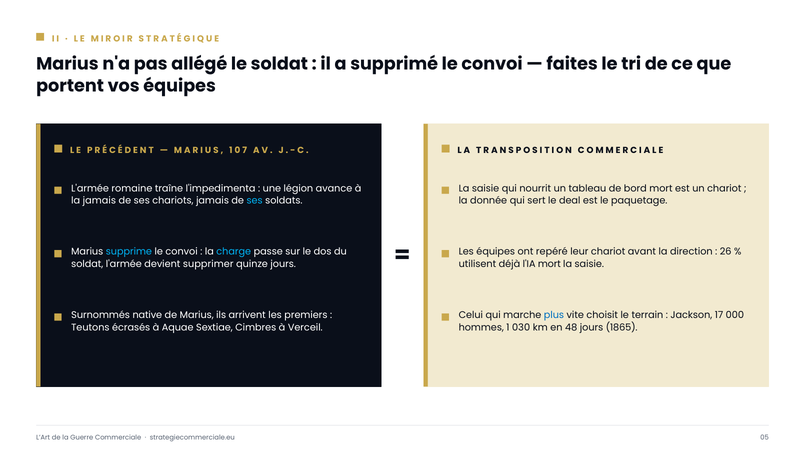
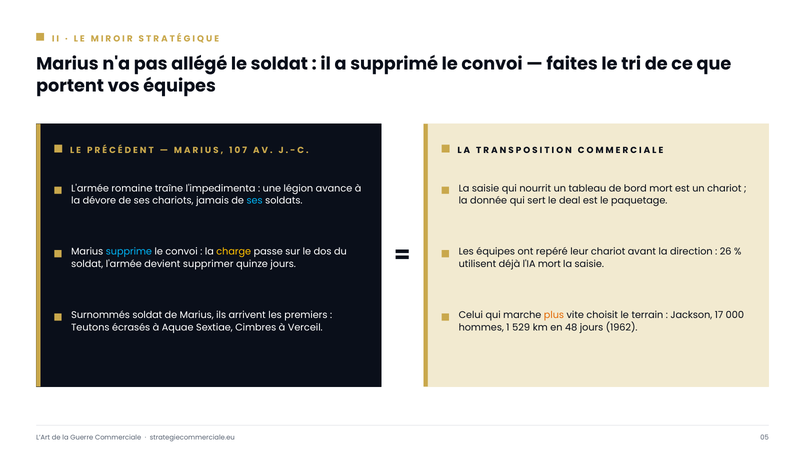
la jamais: jamais -> dévore
charge colour: light blue -> yellow
Surnommés native: native -> soldat
plus colour: blue -> orange
030: 030 -> 529
1865: 1865 -> 1962
